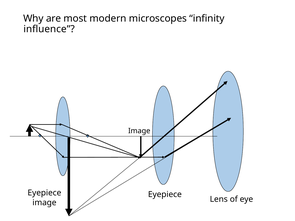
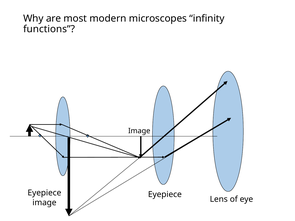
influence: influence -> functions
